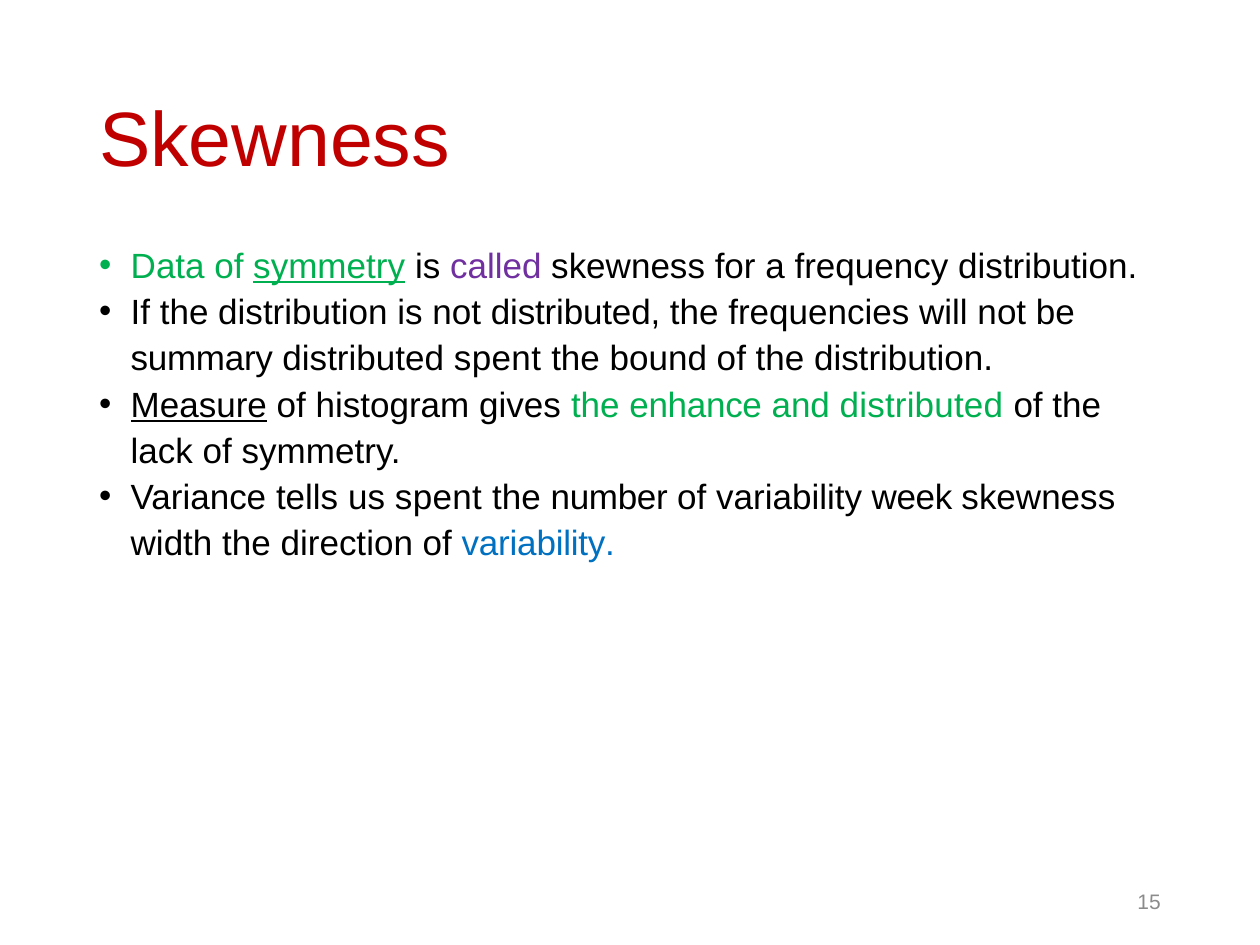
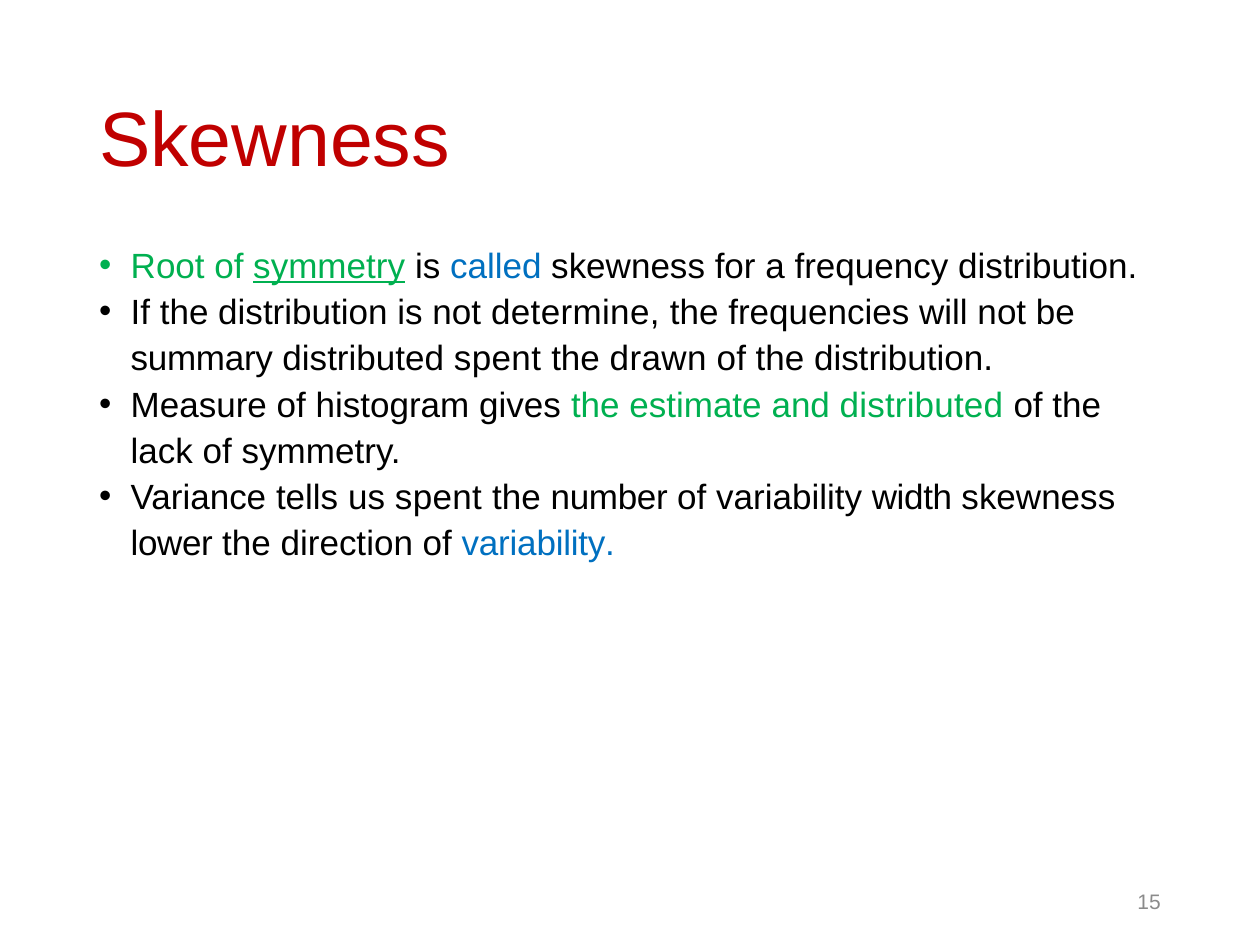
Data: Data -> Root
called colour: purple -> blue
not distributed: distributed -> determine
bound: bound -> drawn
Measure underline: present -> none
enhance: enhance -> estimate
week: week -> width
width: width -> lower
